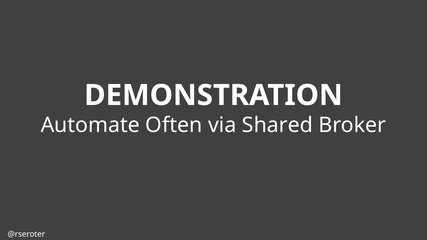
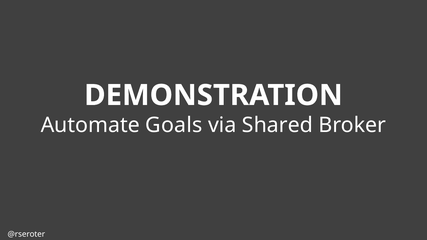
Often: Often -> Goals
